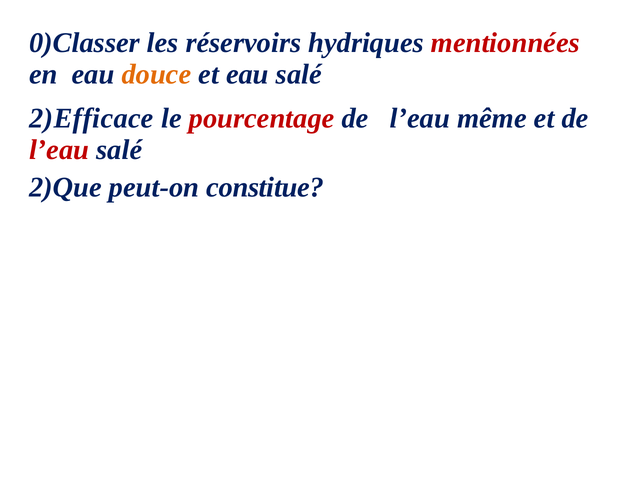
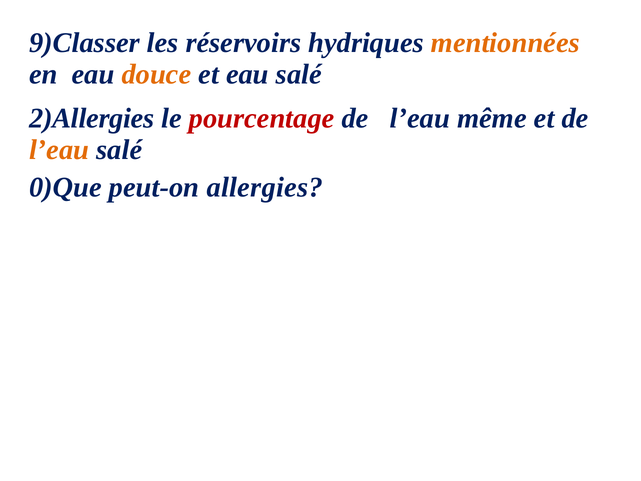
0)Classer: 0)Classer -> 9)Classer
mentionnées colour: red -> orange
2)Efficace: 2)Efficace -> 2)Allergies
l’eau at (59, 150) colour: red -> orange
2)Que: 2)Que -> 0)Que
constitue: constitue -> allergies
